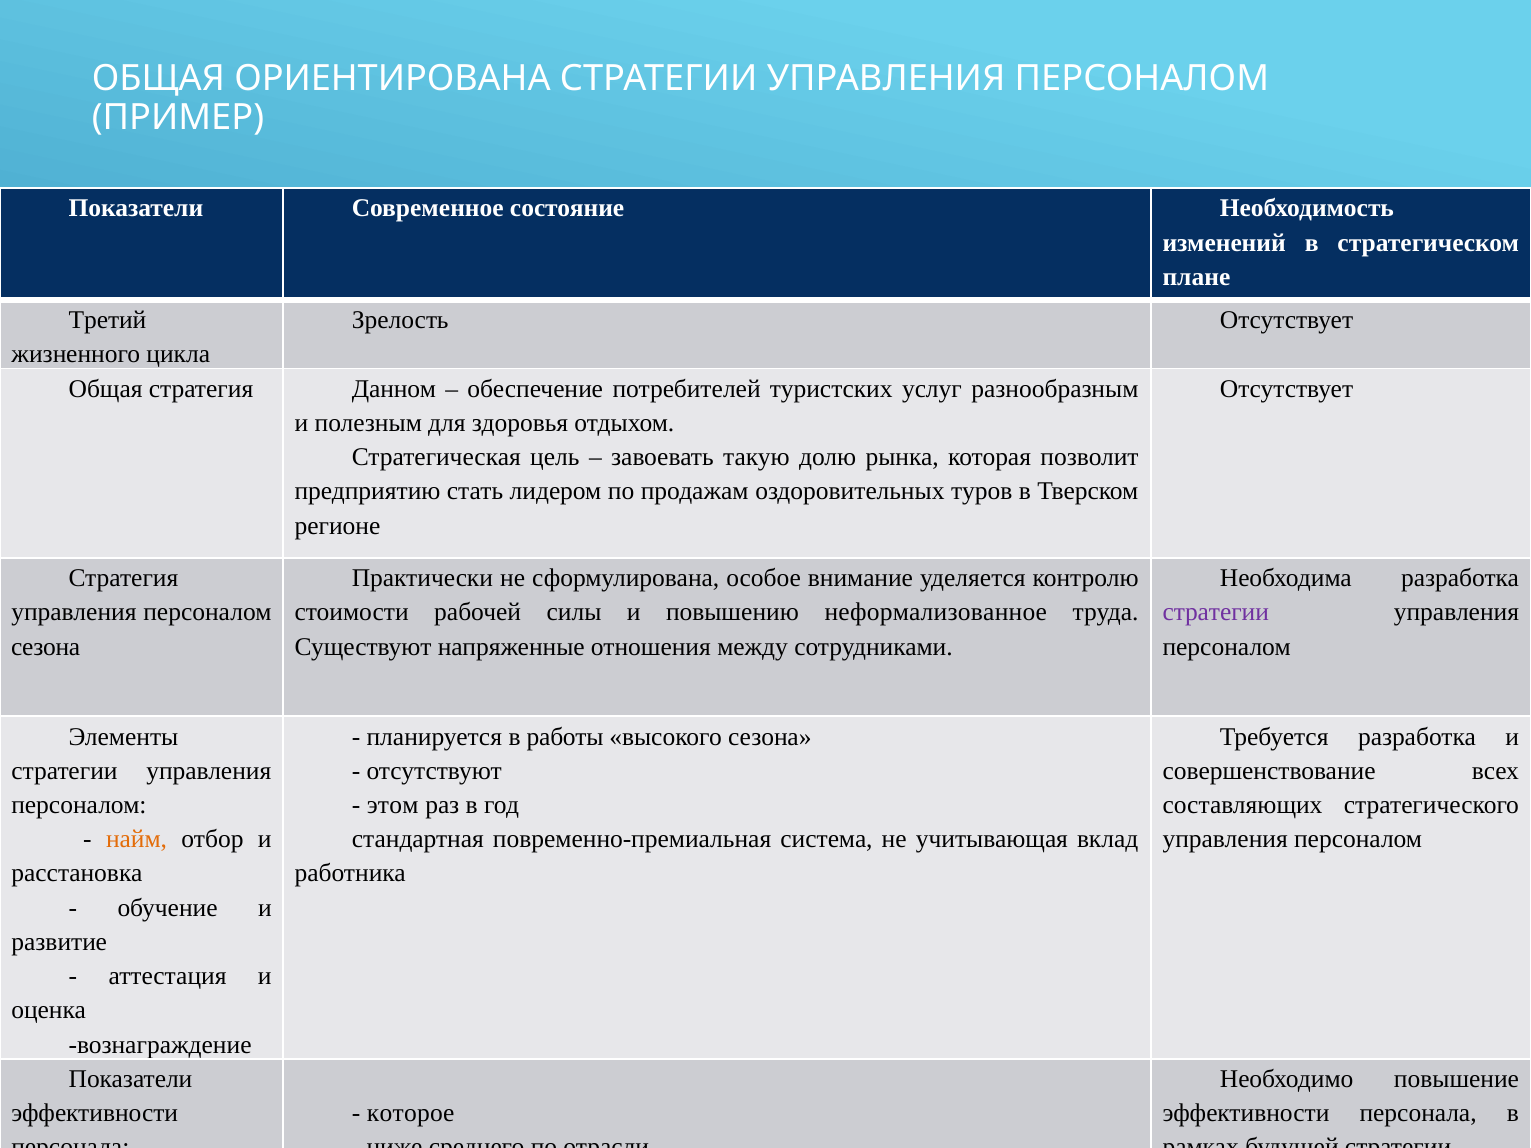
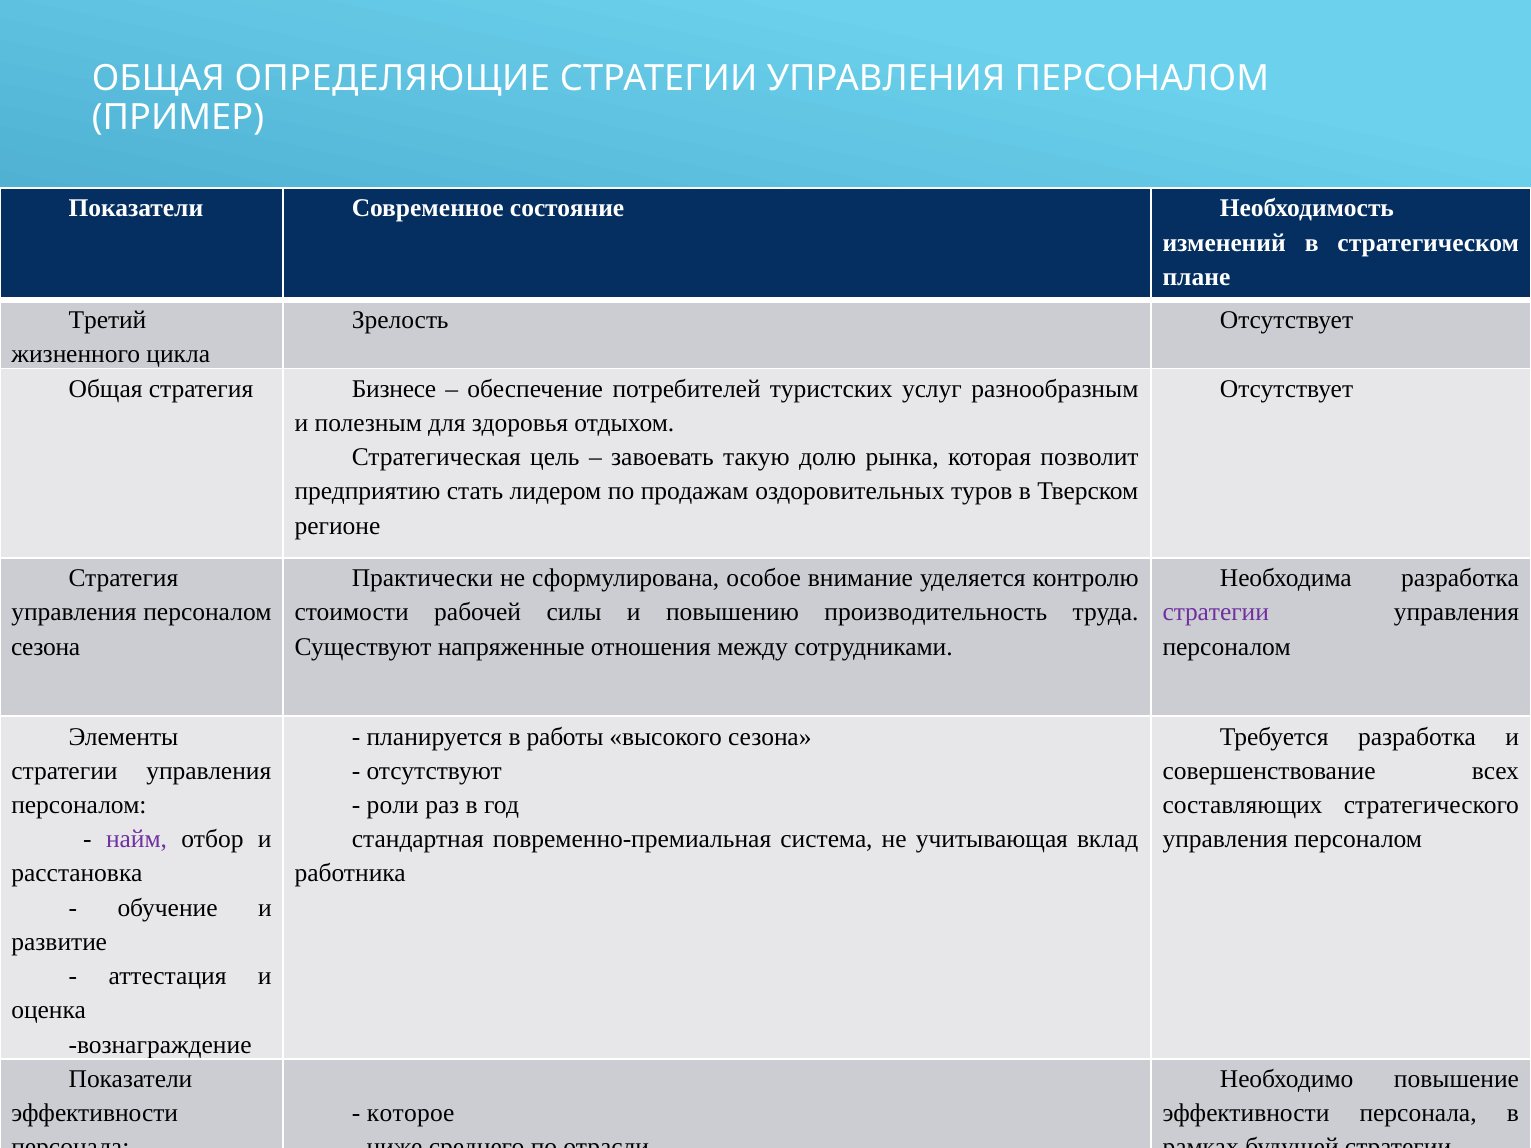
ОРИЕНТИРОВАНА: ОРИЕНТИРОВАНА -> ОПРЕДЕЛЯЮЩИЕ
Данном: Данном -> Бизнесе
повышению неформализованное: неформализованное -> производительность
этом: этом -> роли
найм colour: orange -> purple
